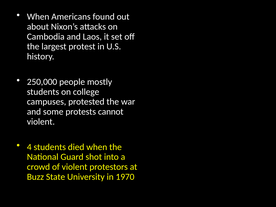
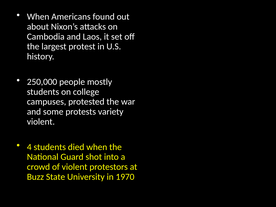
cannot: cannot -> variety
